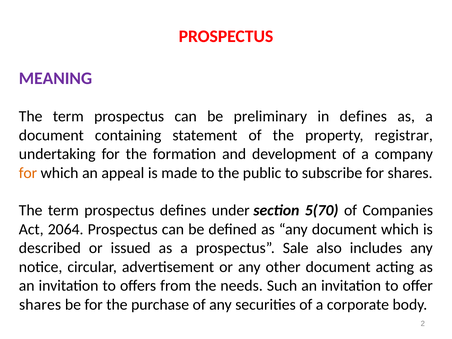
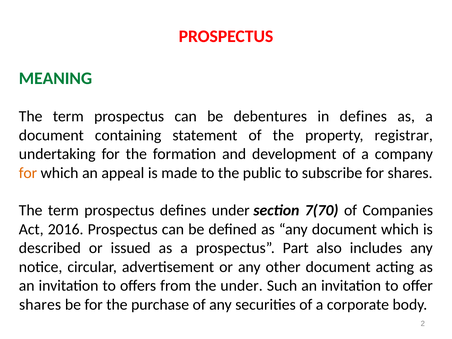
MEANING colour: purple -> green
preliminary: preliminary -> debentures
5(70: 5(70 -> 7(70
2064: 2064 -> 2016
Sale: Sale -> Part
the needs: needs -> under
